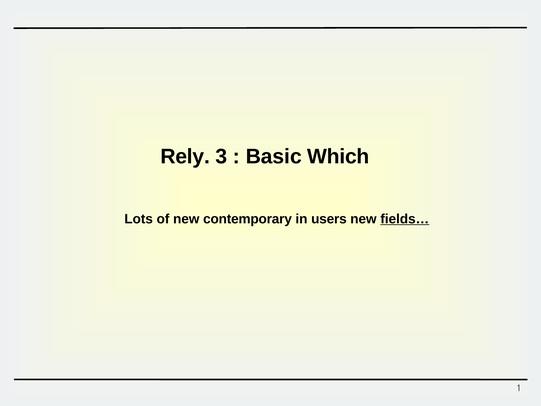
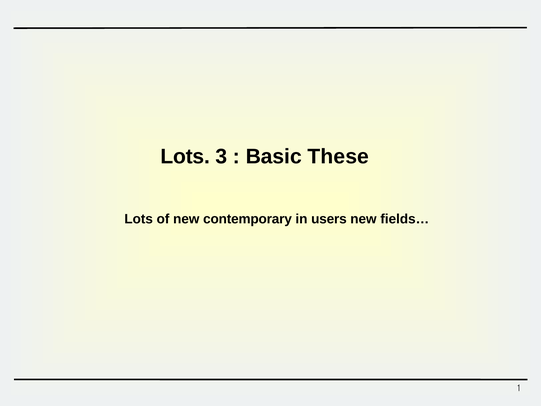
Rely at (185, 157): Rely -> Lots
Which: Which -> These
fields… underline: present -> none
